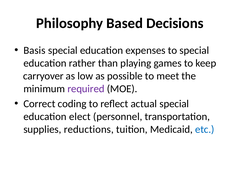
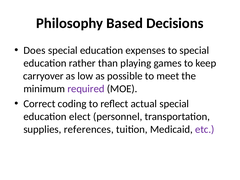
Basis: Basis -> Does
reductions: reductions -> references
etc colour: blue -> purple
